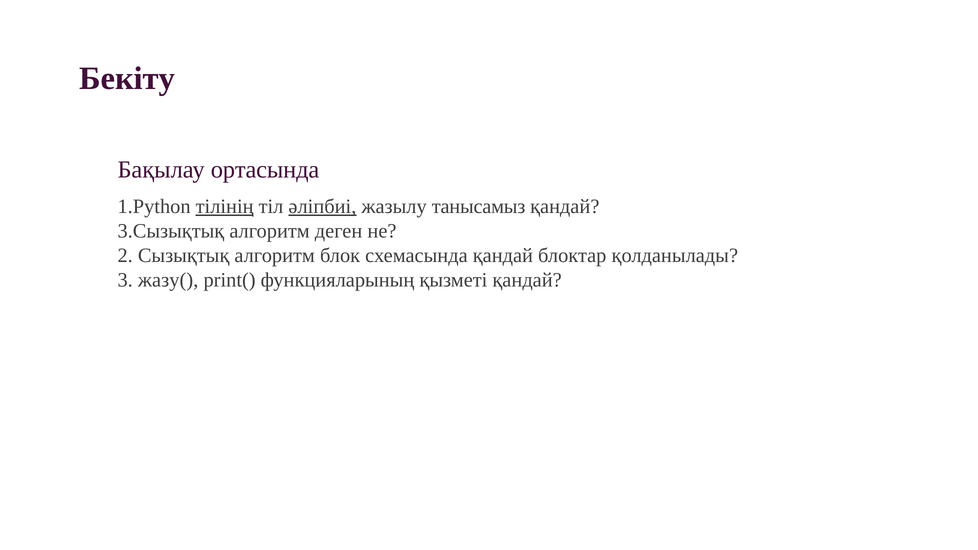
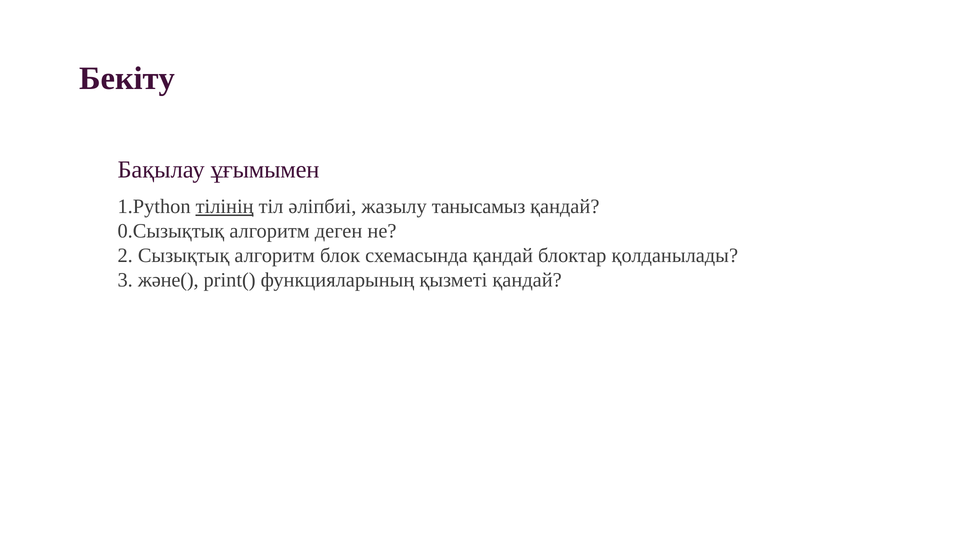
ортасында: ортасында -> ұғымымен
әліпбиі underline: present -> none
3.Сызықтық: 3.Сызықтық -> 0.Сызықтық
жазу(: жазу( -> және(
